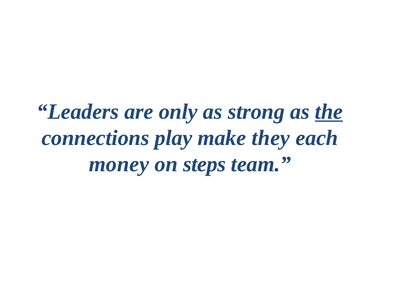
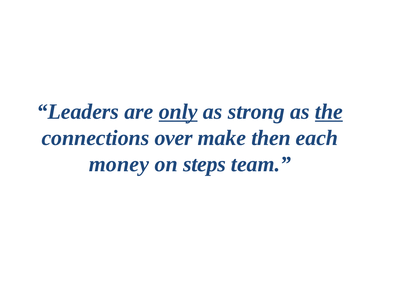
only underline: none -> present
play: play -> over
they: they -> then
